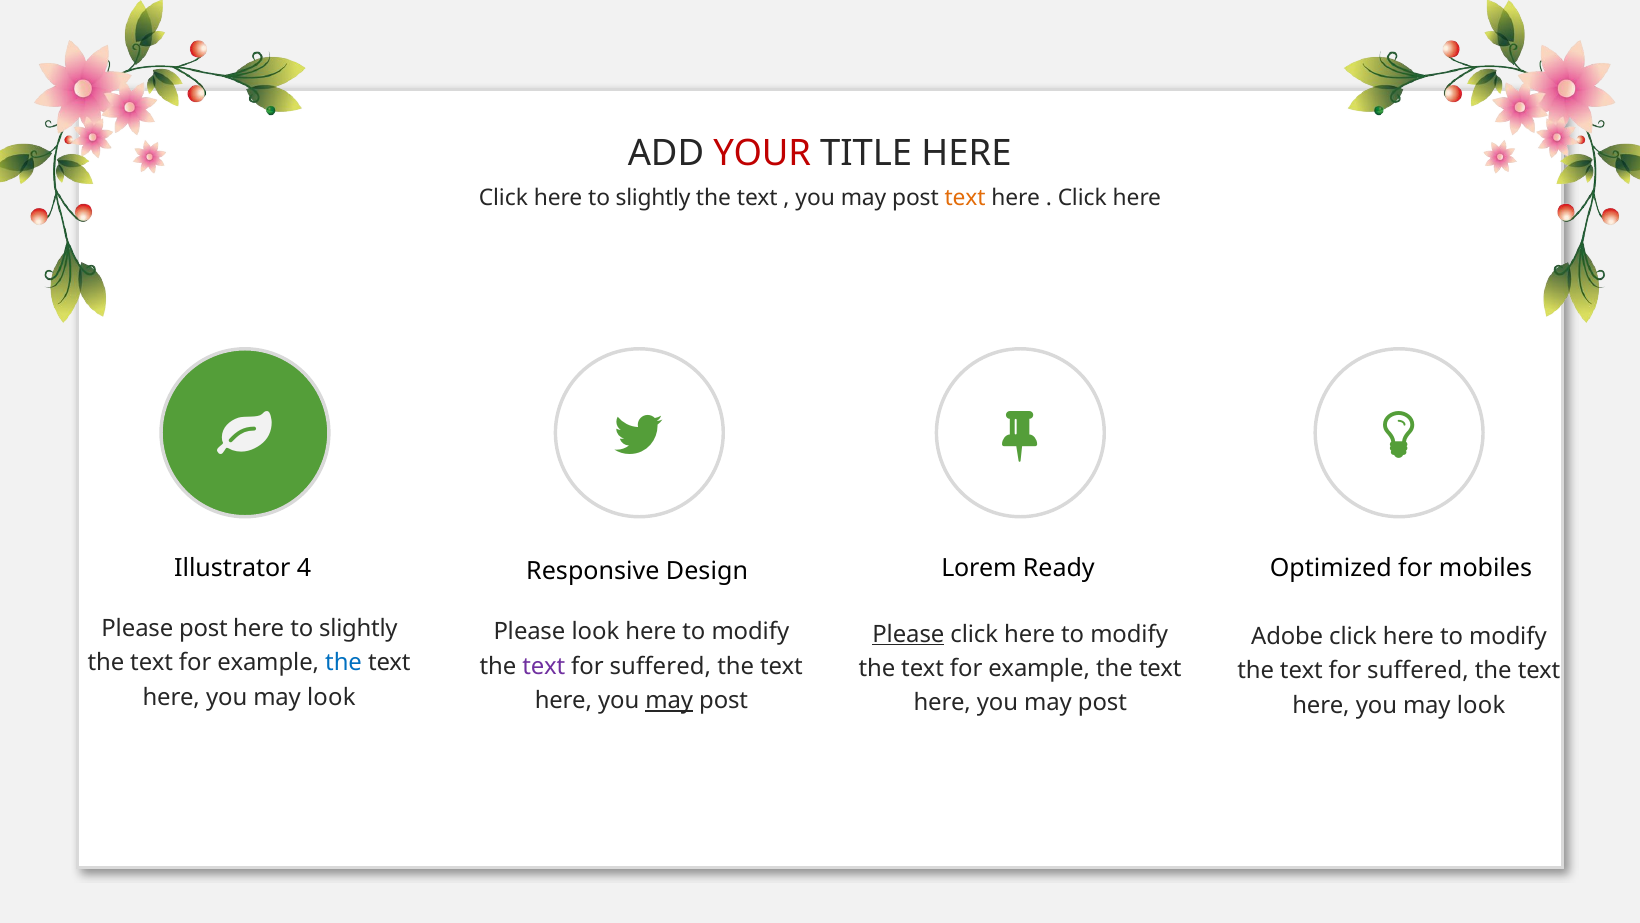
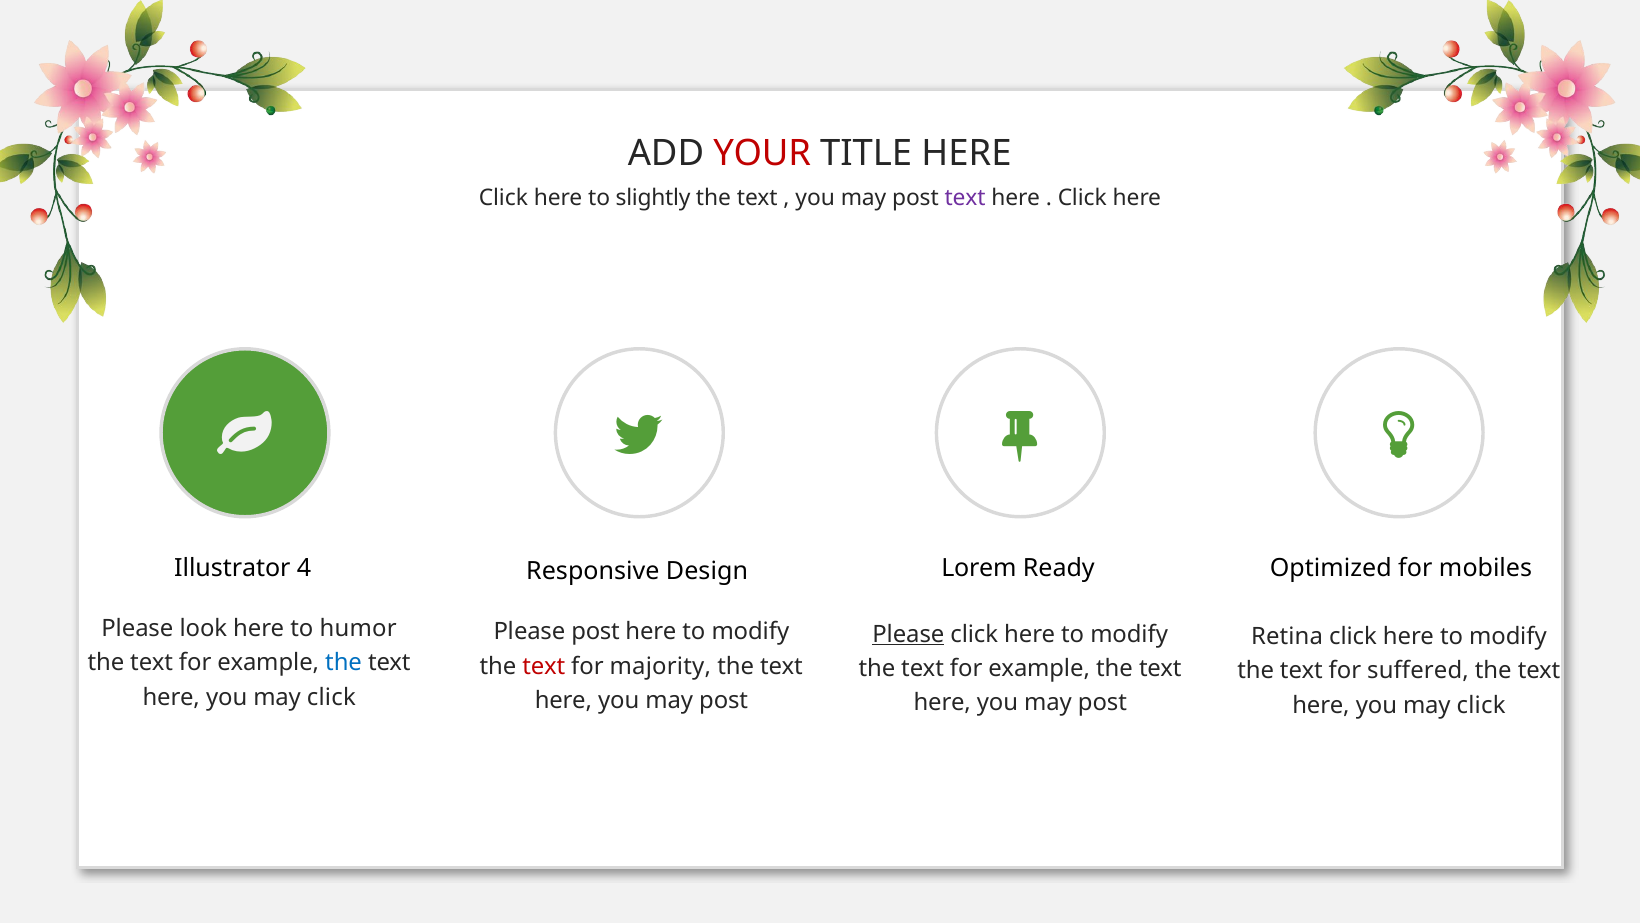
text at (965, 198) colour: orange -> purple
Please post: post -> look
slightly at (358, 628): slightly -> humor
Please look: look -> post
Adobe: Adobe -> Retina
text at (544, 666) colour: purple -> red
suffered at (660, 666): suffered -> majority
look at (331, 697): look -> click
may at (669, 700) underline: present -> none
look at (1481, 705): look -> click
